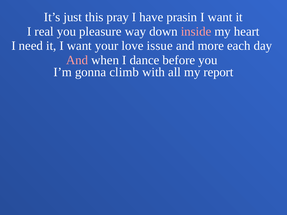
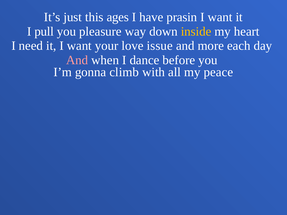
pray: pray -> ages
real: real -> pull
inside colour: pink -> yellow
report: report -> peace
